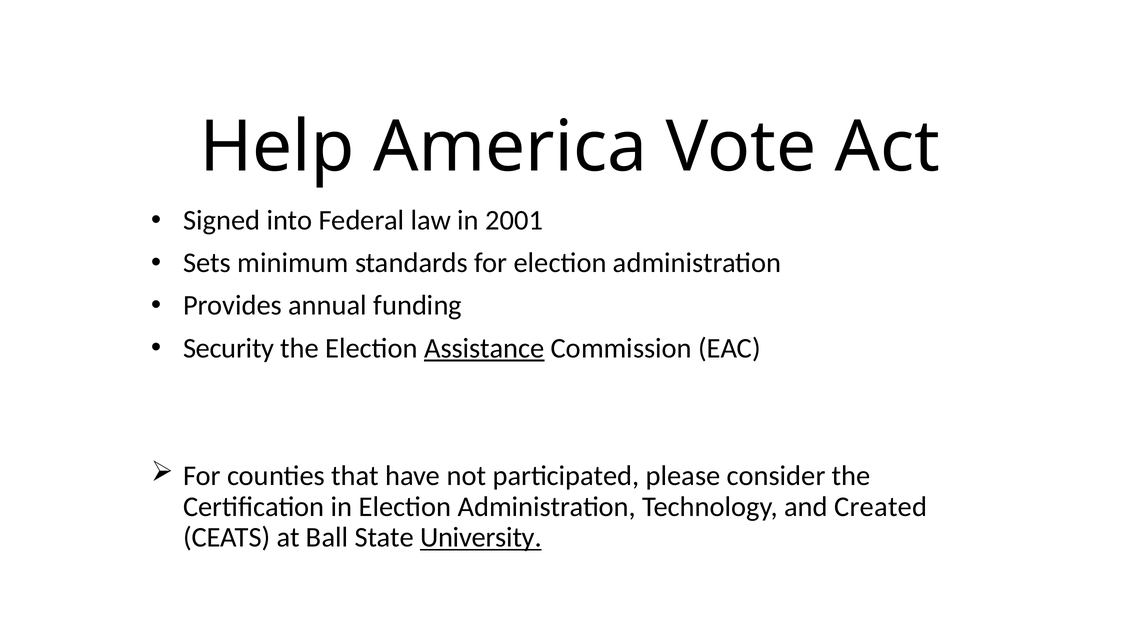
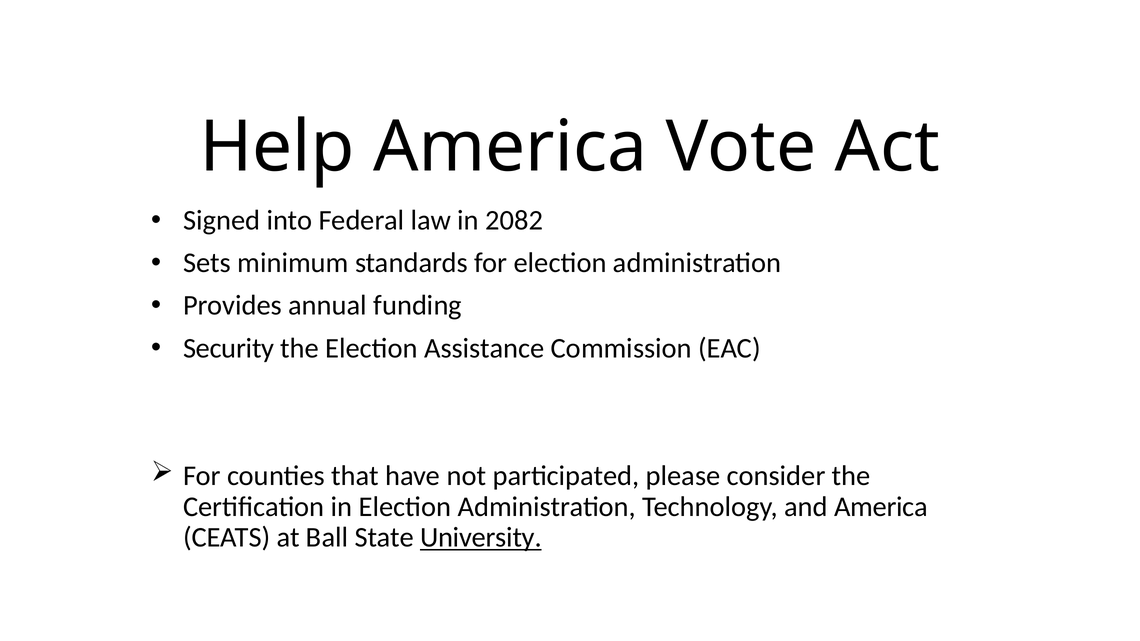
2001: 2001 -> 2082
Assistance underline: present -> none
and Created: Created -> America
